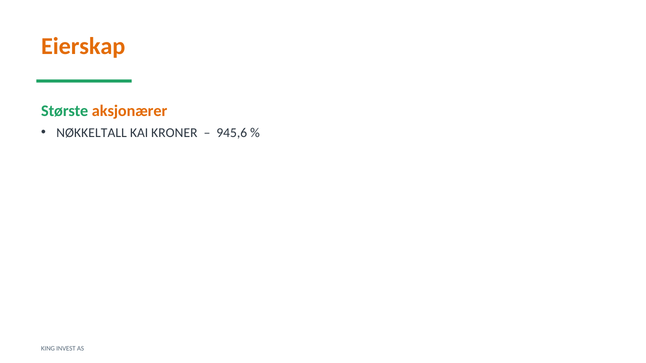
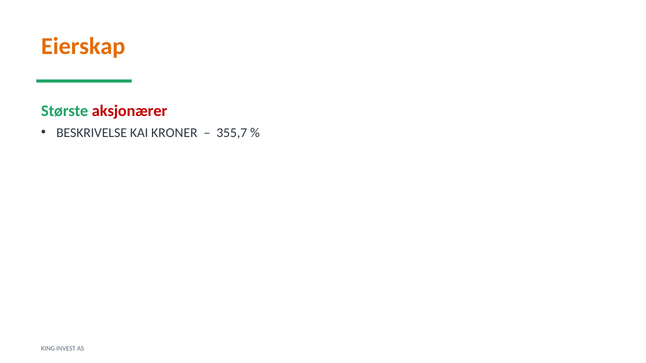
aksjonærer colour: orange -> red
NØKKELTALL: NØKKELTALL -> BESKRIVELSE
945,6: 945,6 -> 355,7
